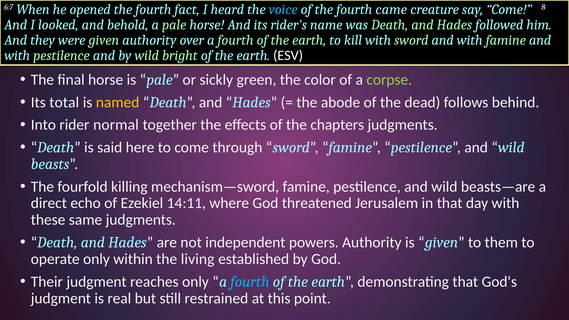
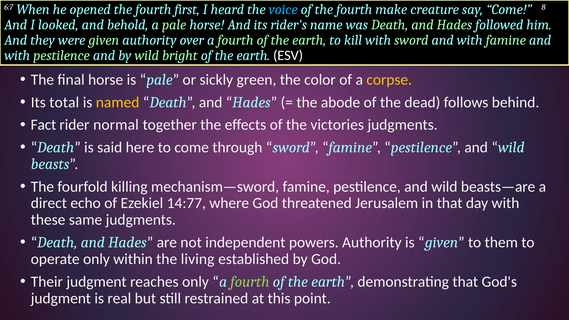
fact: fact -> first
came: came -> make
corpse colour: light green -> yellow
Into: Into -> Fact
chapters: chapters -> victories
14:11: 14:11 -> 14:77
fourth at (250, 282) colour: light blue -> light green
